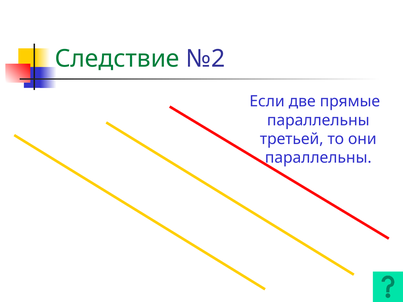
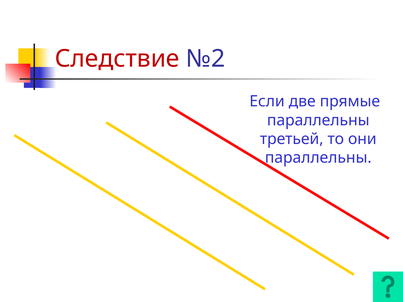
Следствие colour: green -> red
